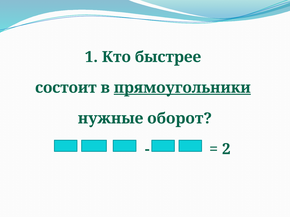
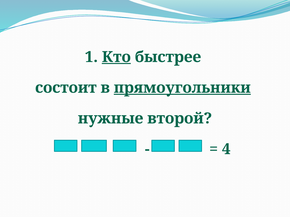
Кто underline: none -> present
оборот: оборот -> второй
2: 2 -> 4
